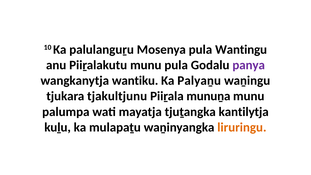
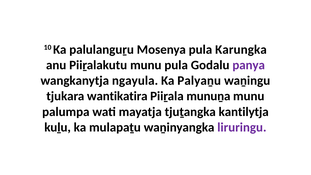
Wantingu: Wantingu -> Karungka
wantiku: wantiku -> ngayula
tjakultjunu: tjakultjunu -> wantikatira
liruringu colour: orange -> purple
